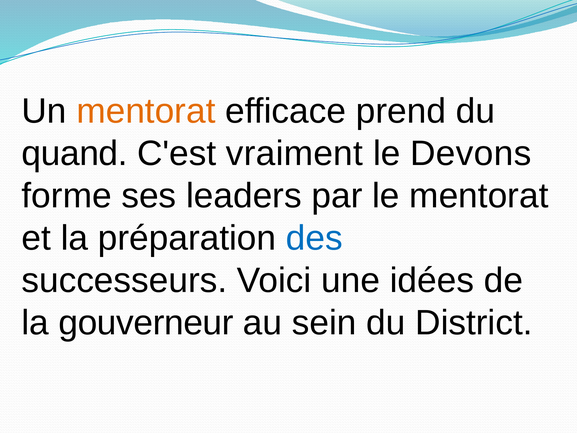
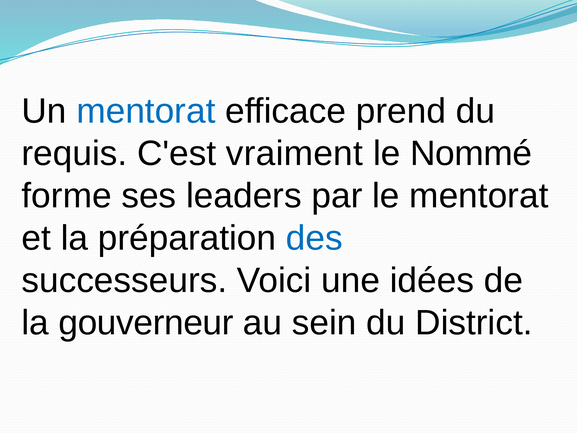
mentorat at (146, 111) colour: orange -> blue
quand: quand -> requis
Devons: Devons -> Nommé
